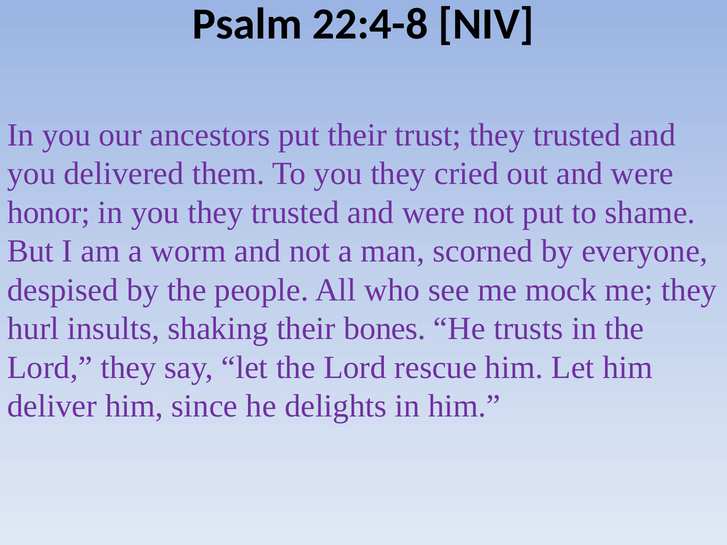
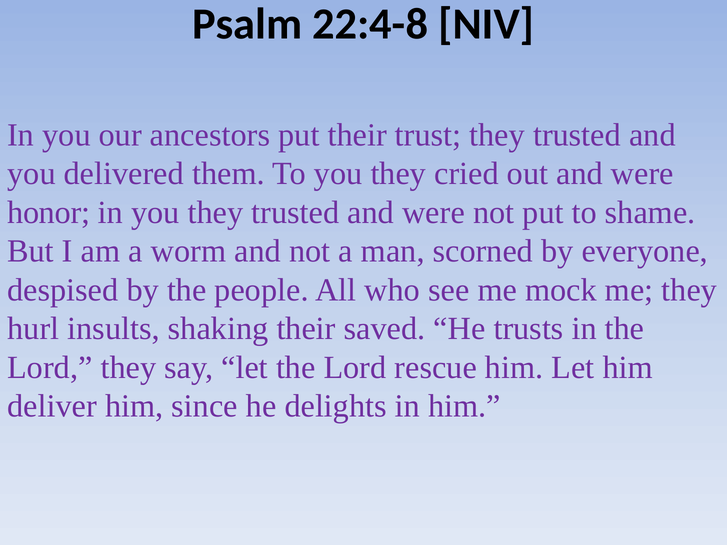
bones: bones -> saved
